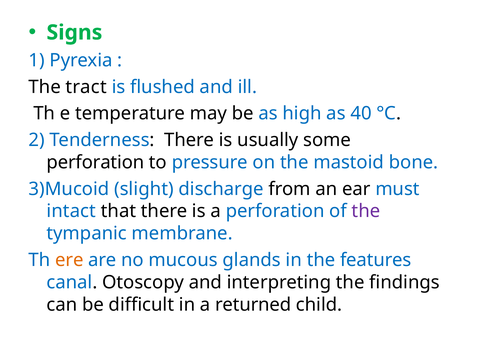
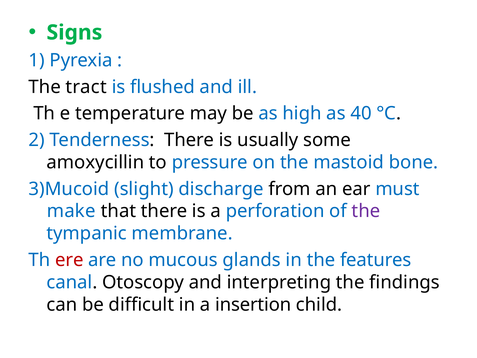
perforation at (95, 162): perforation -> amoxycillin
intact: intact -> make
ere colour: orange -> red
returned: returned -> insertion
